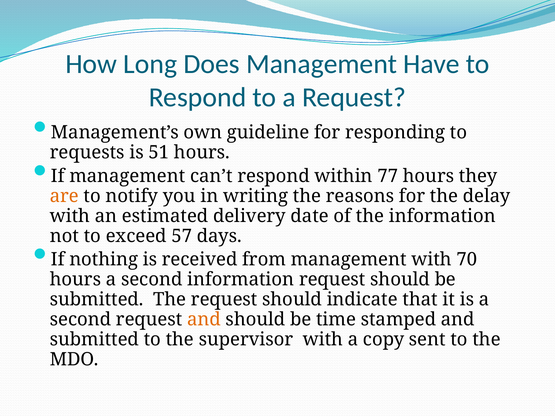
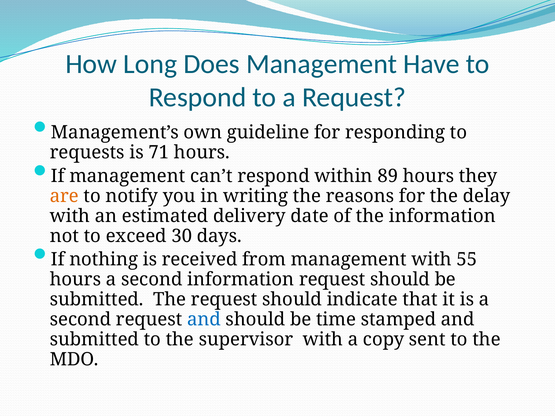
51: 51 -> 71
77: 77 -> 89
57: 57 -> 30
70: 70 -> 55
and at (204, 320) colour: orange -> blue
